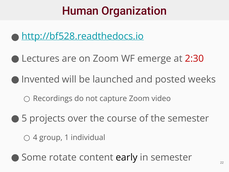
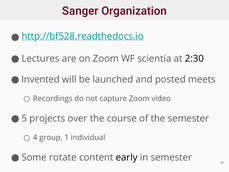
Human: Human -> Sanger
emerge: emerge -> scientia
2:30 colour: red -> black
weeks: weeks -> meets
